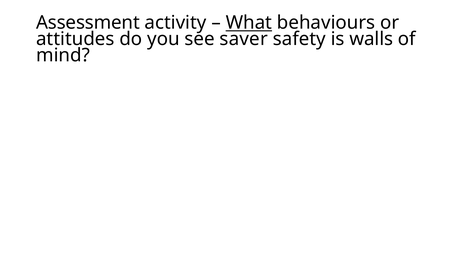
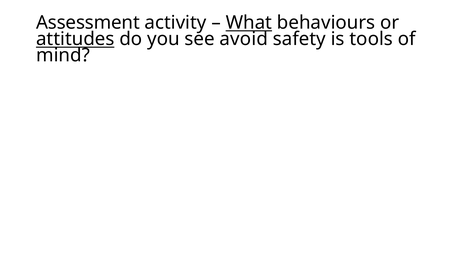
attitudes underline: none -> present
saver: saver -> avoid
walls: walls -> tools
